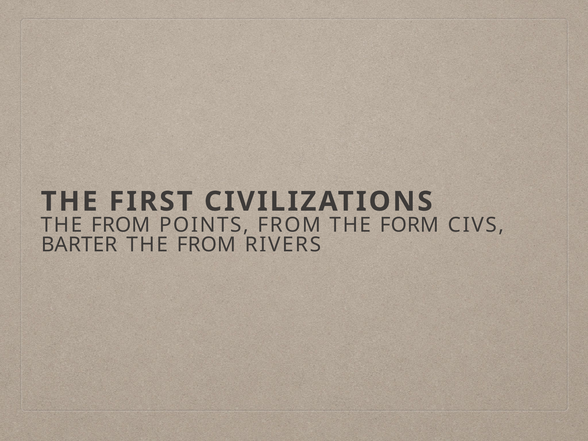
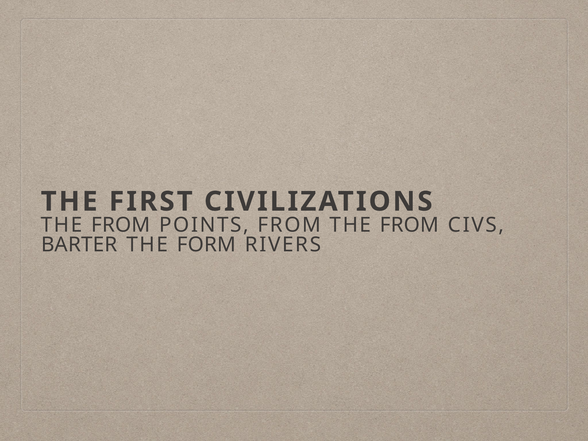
FROM THE FORM: FORM -> FROM
FROM at (206, 245): FROM -> FORM
